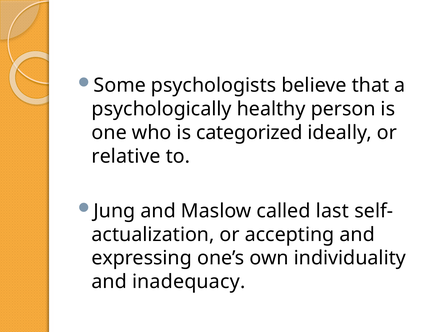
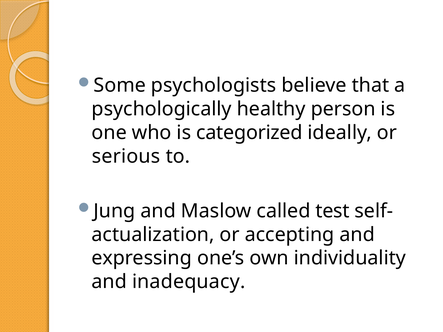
relative: relative -> serious
last: last -> test
